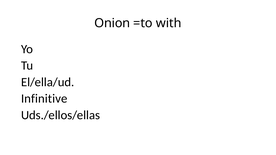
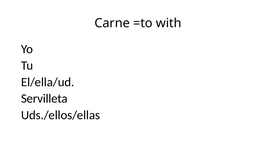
Onion: Onion -> Carne
Infinitive: Infinitive -> Servilleta
